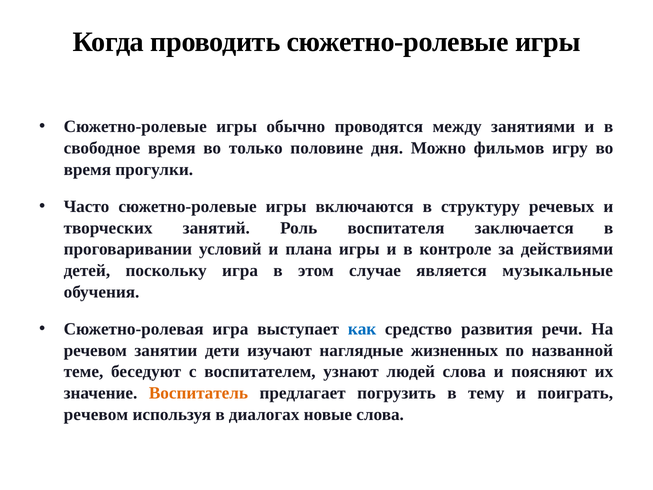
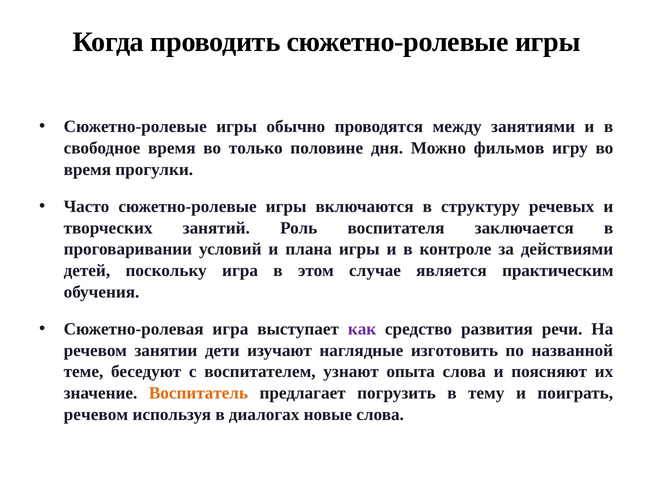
музыкальные: музыкальные -> практическим
как colour: blue -> purple
жизненных: жизненных -> изготовить
людей: людей -> опыта
